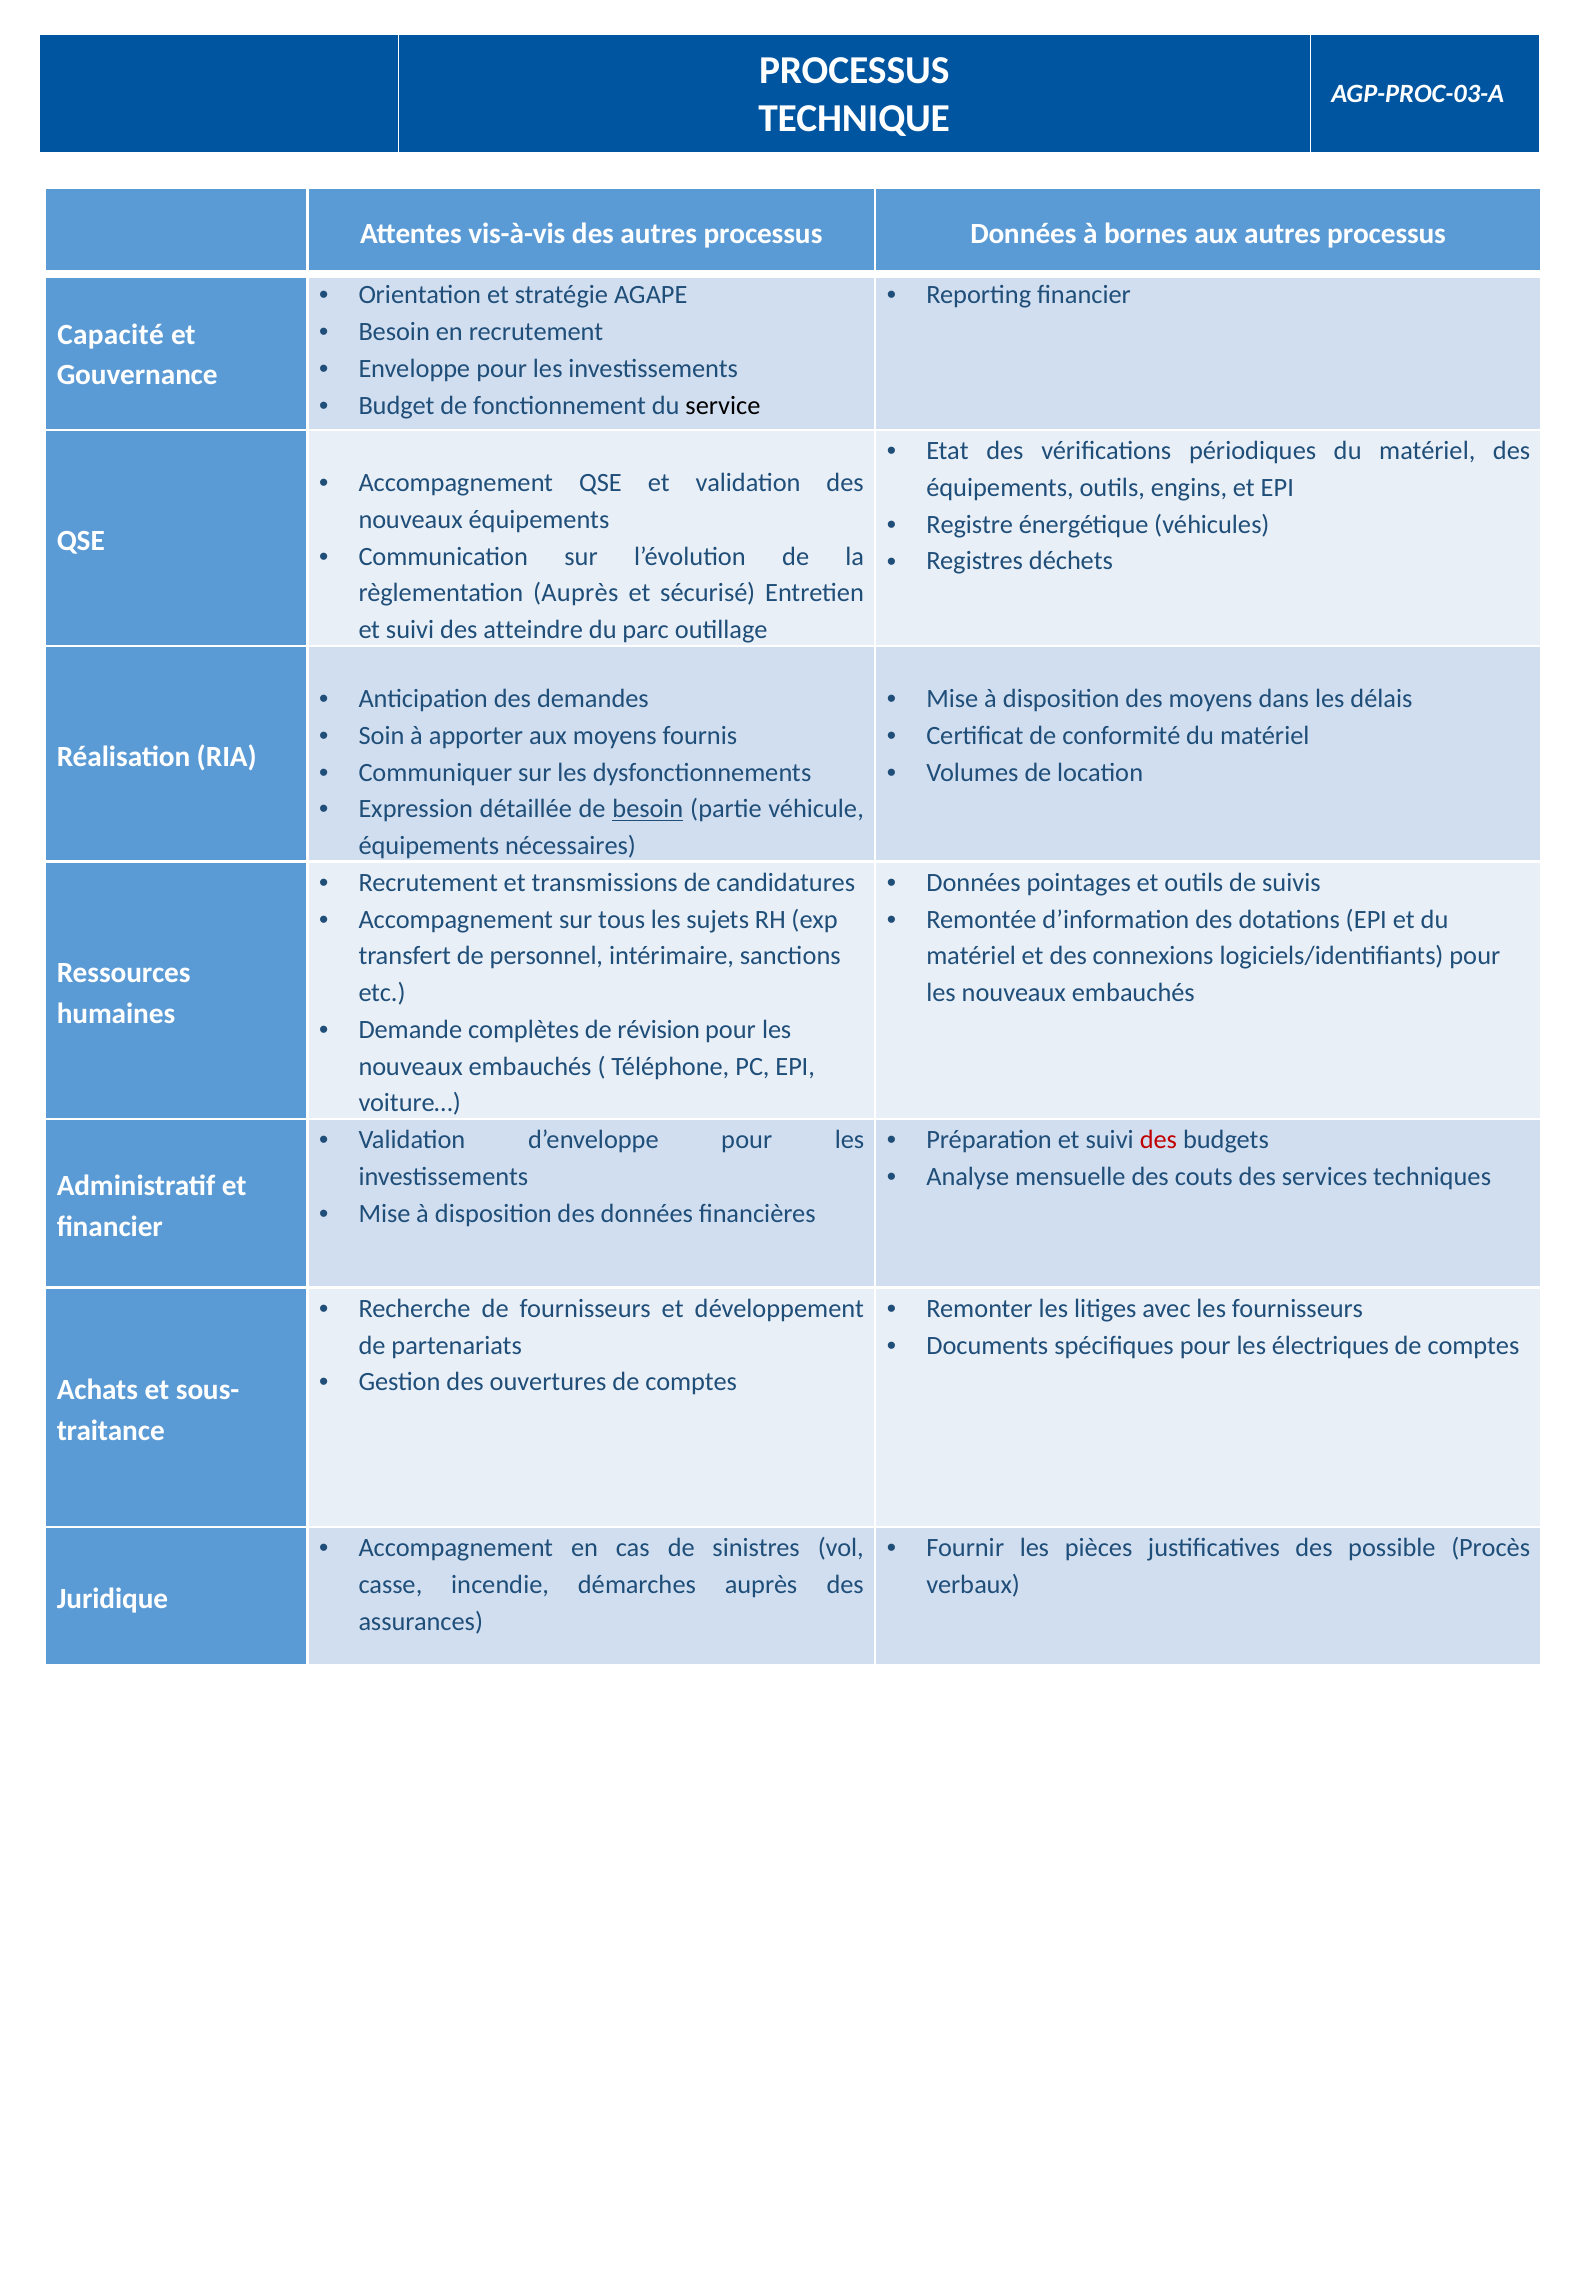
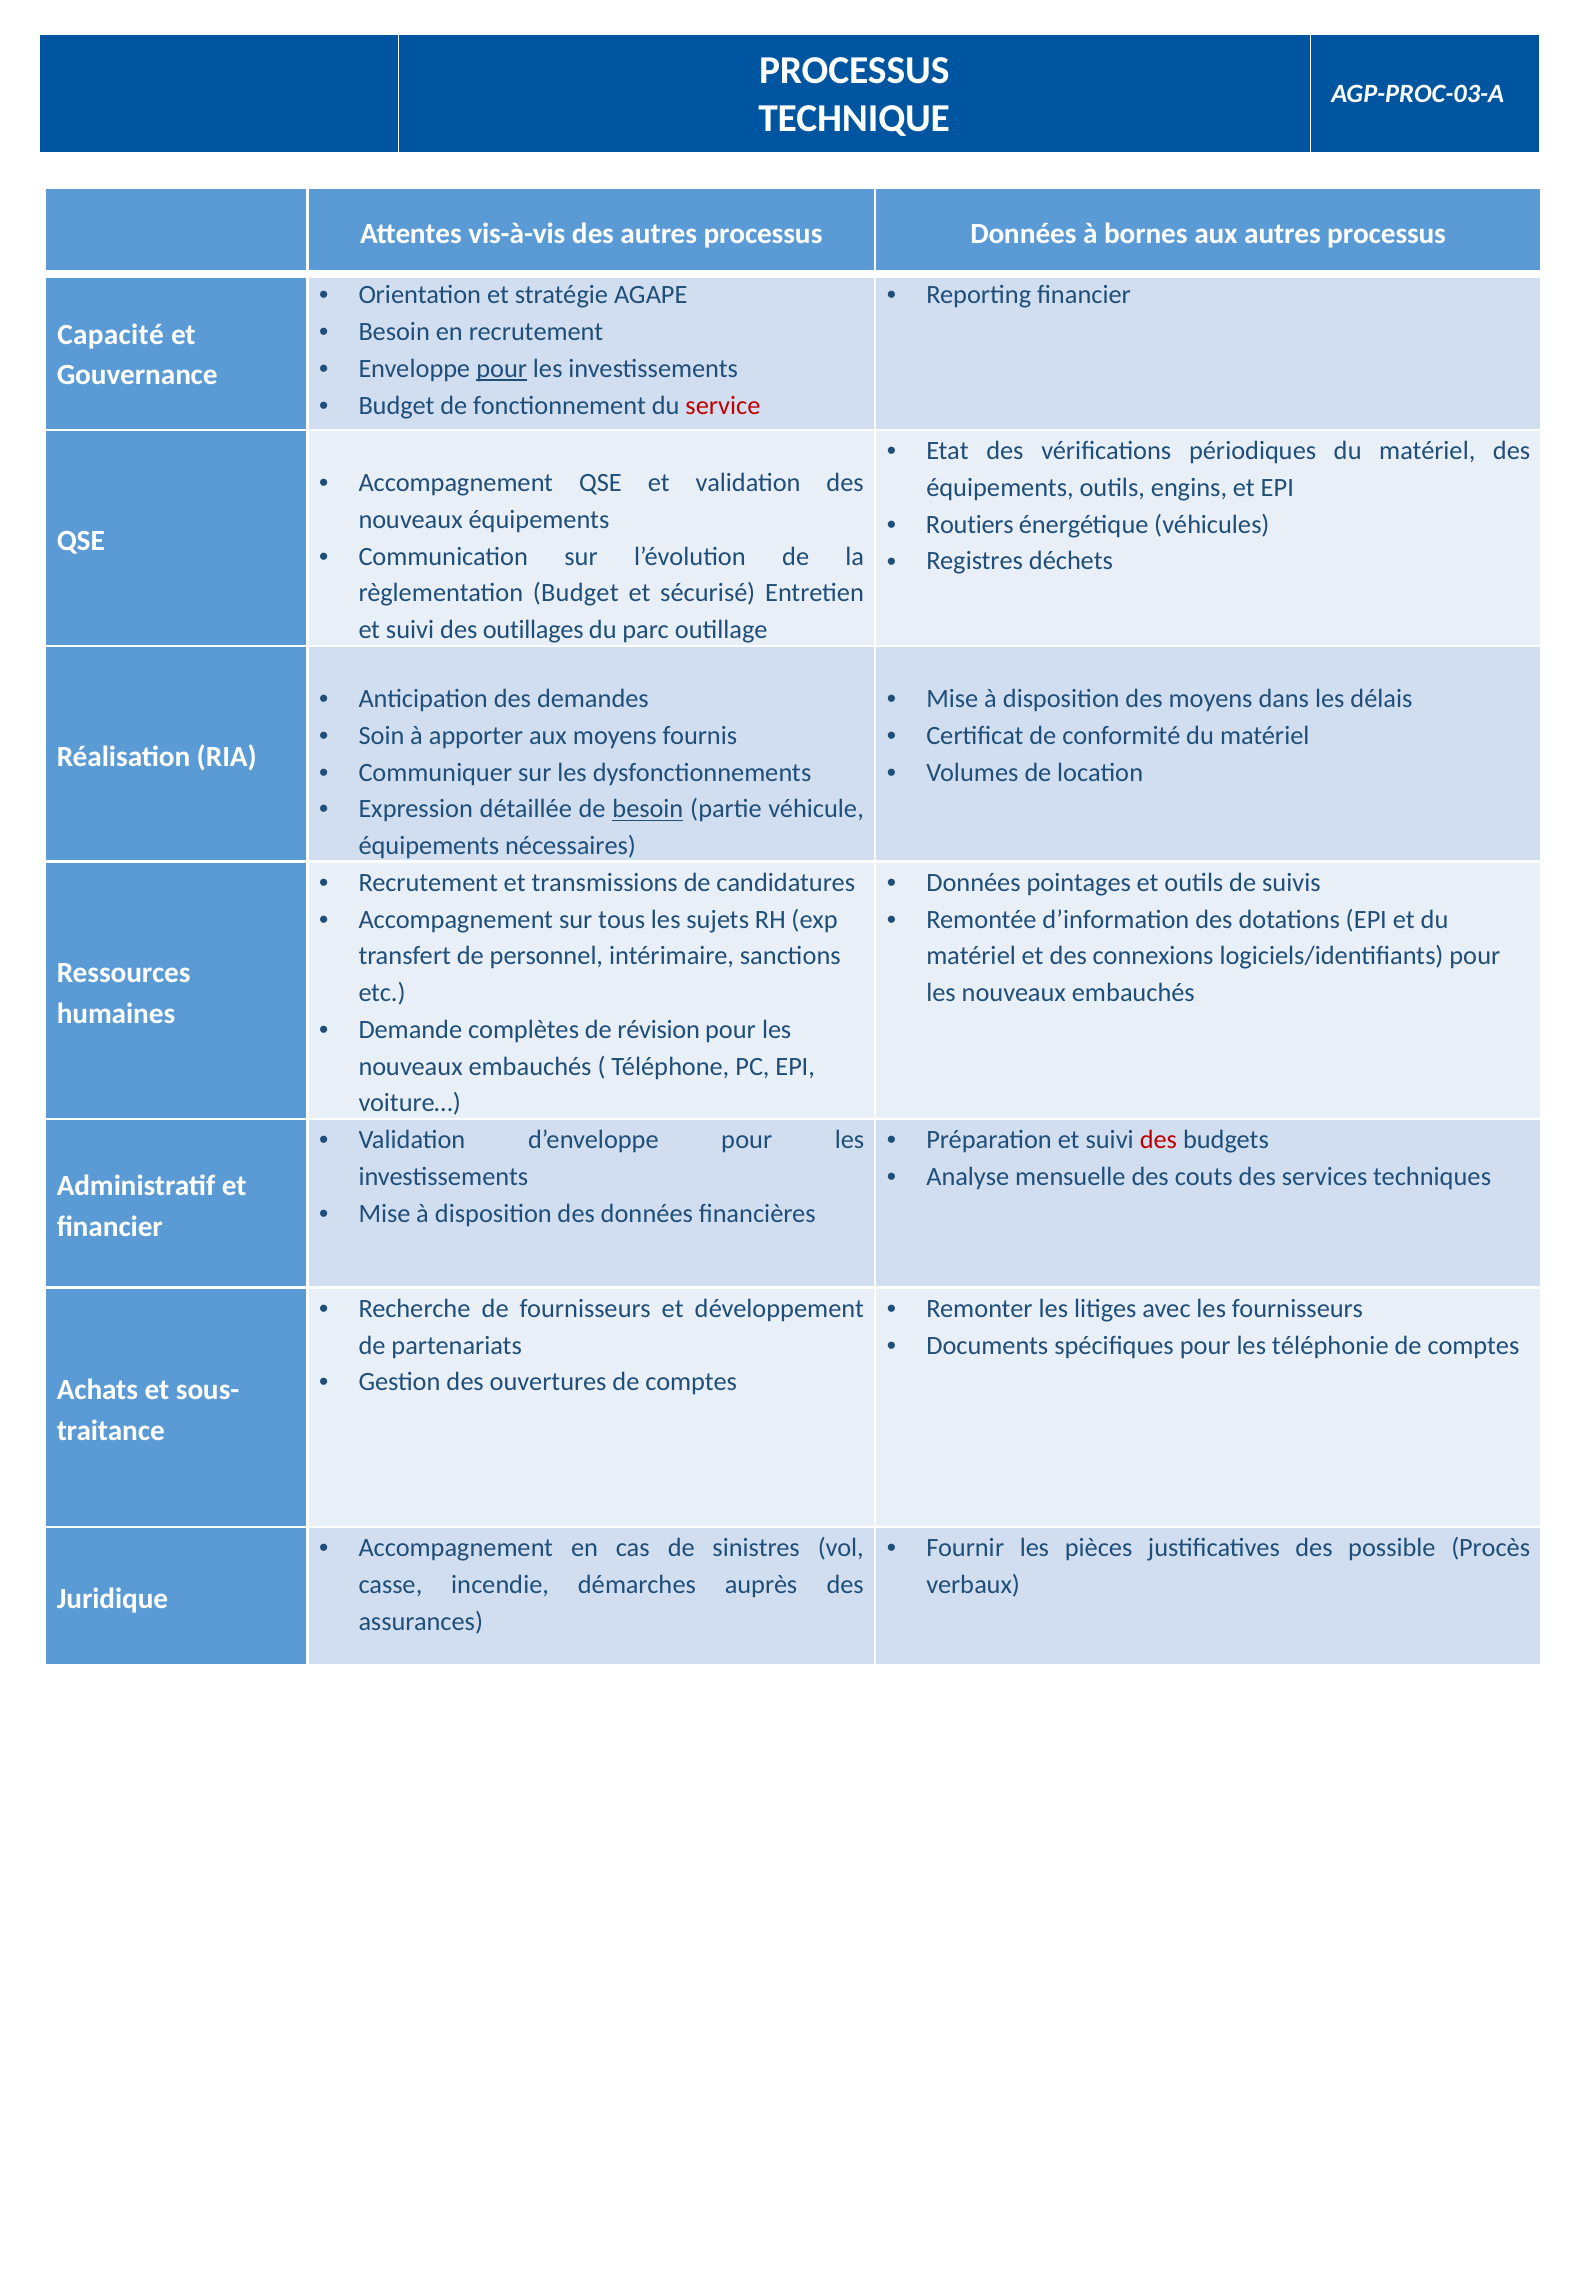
pour at (502, 369) underline: none -> present
service colour: black -> red
Registre: Registre -> Routiers
règlementation Auprès: Auprès -> Budget
atteindre: atteindre -> outillages
électriques: électriques -> téléphonie
